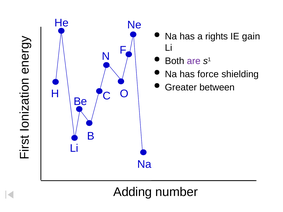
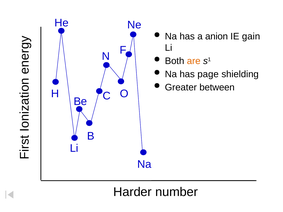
rights: rights -> anion
are colour: purple -> orange
force: force -> page
Adding: Adding -> Harder
